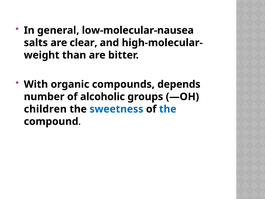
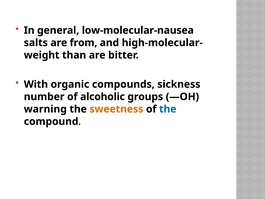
clear: clear -> from
depends: depends -> sickness
children: children -> warning
sweetness colour: blue -> orange
